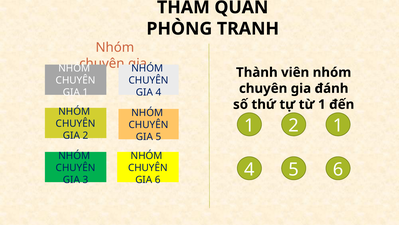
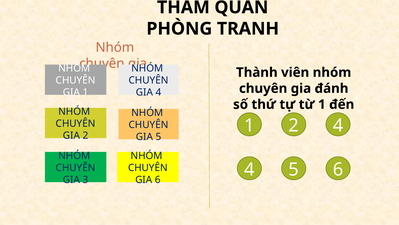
1 at (338, 125): 1 -> 4
